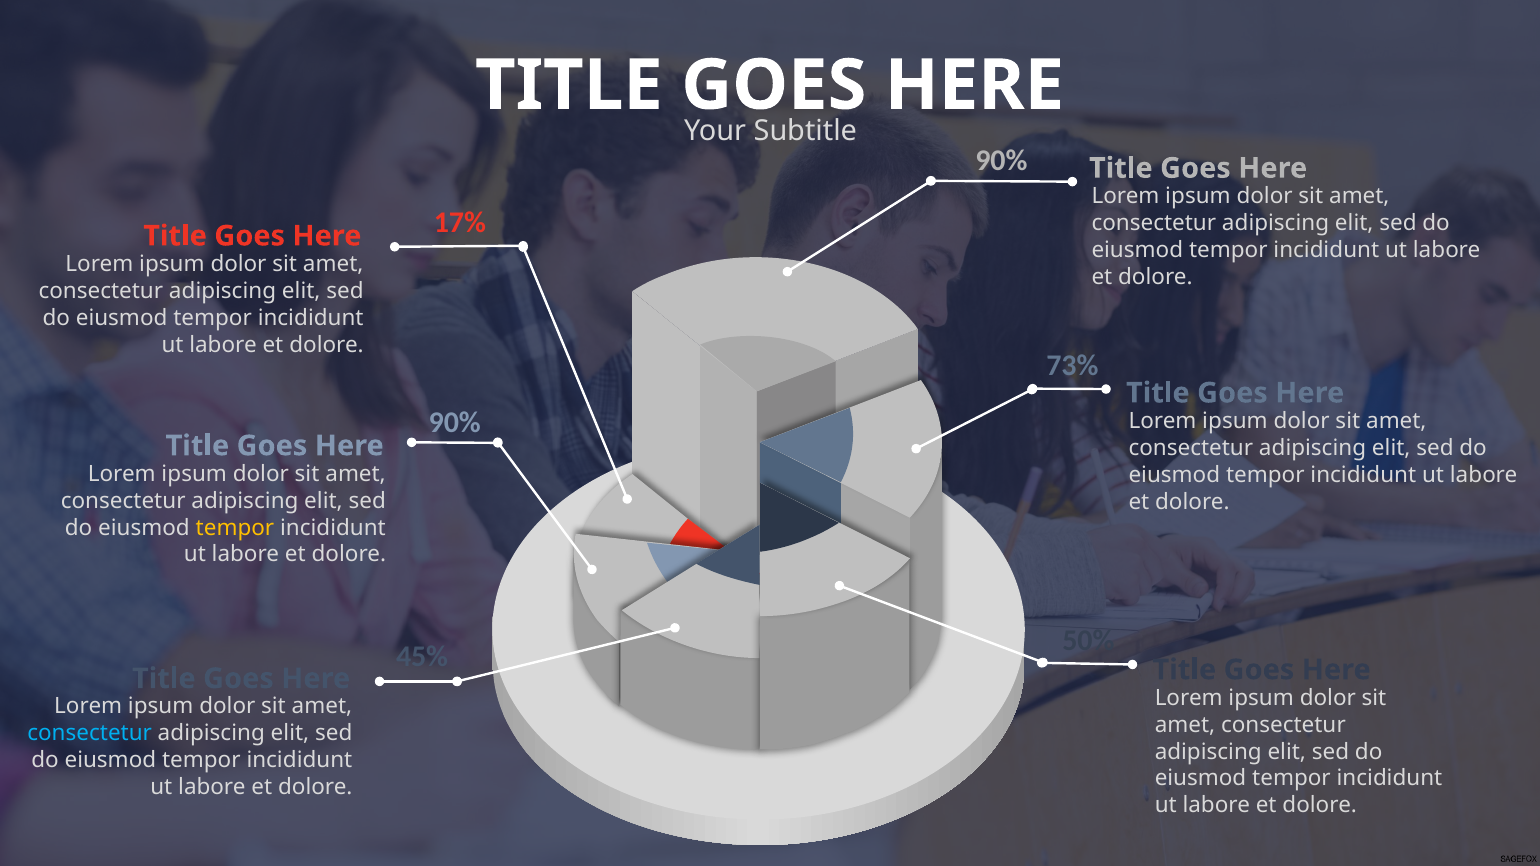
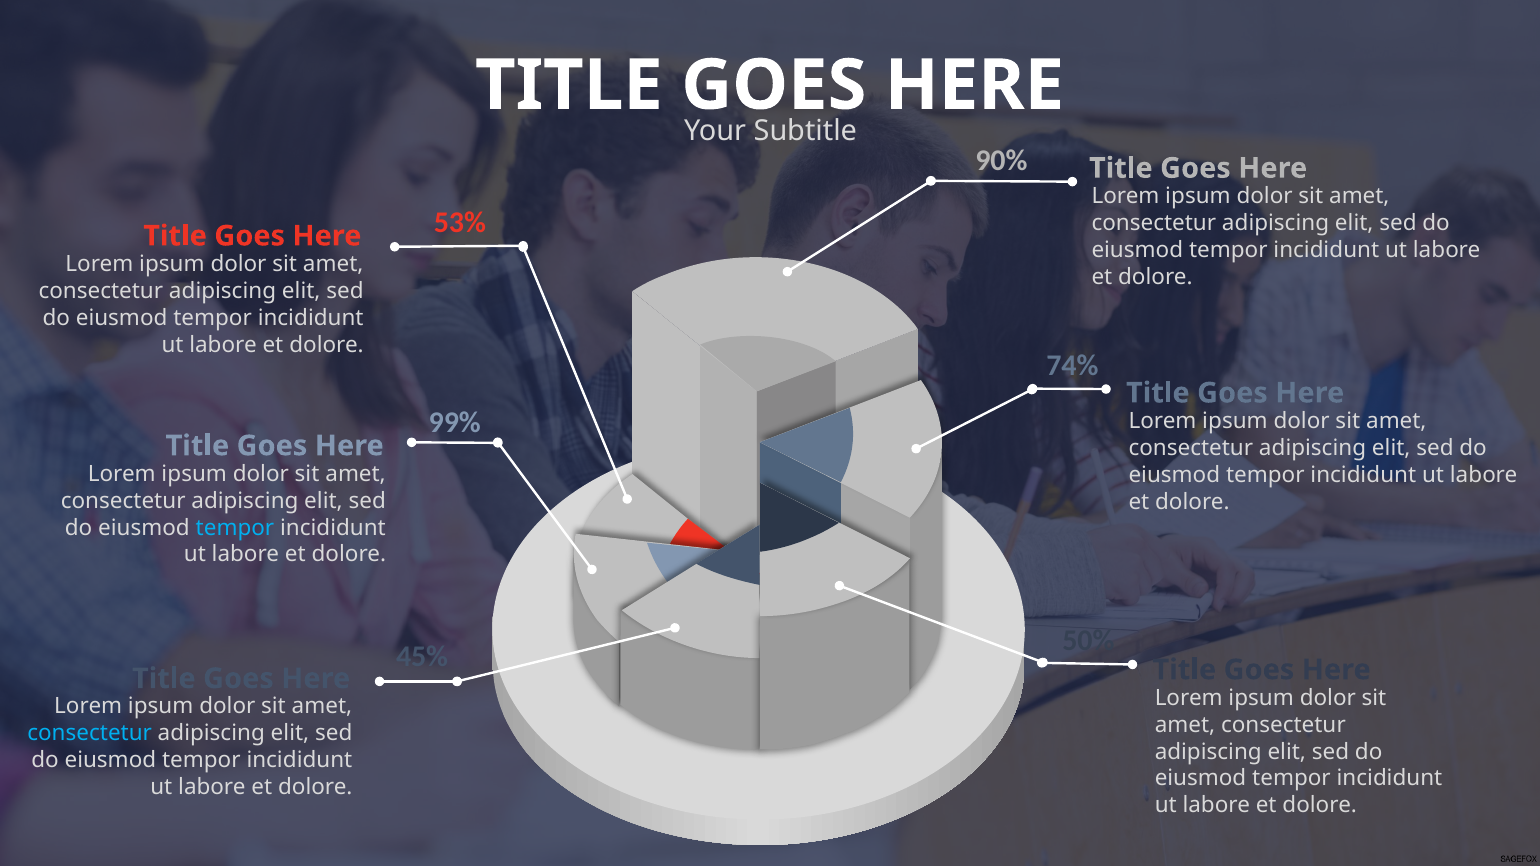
17%: 17% -> 53%
73%: 73% -> 74%
90% at (455, 423): 90% -> 99%
tempor at (235, 528) colour: yellow -> light blue
